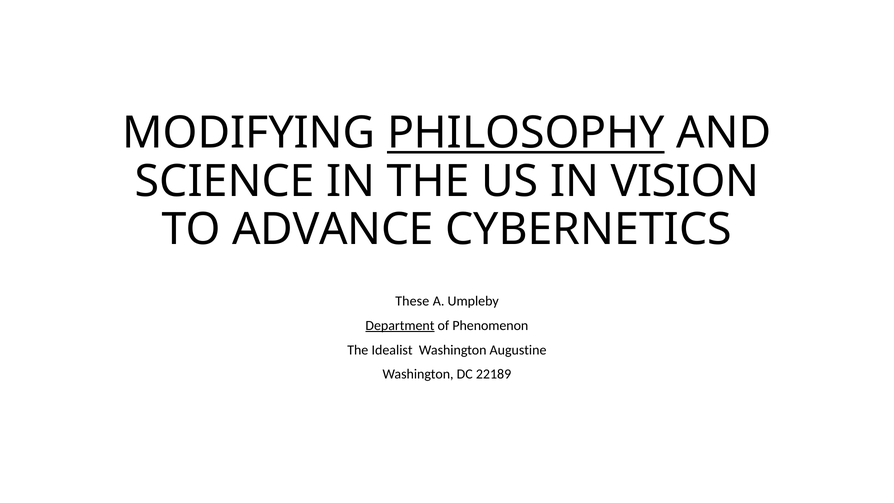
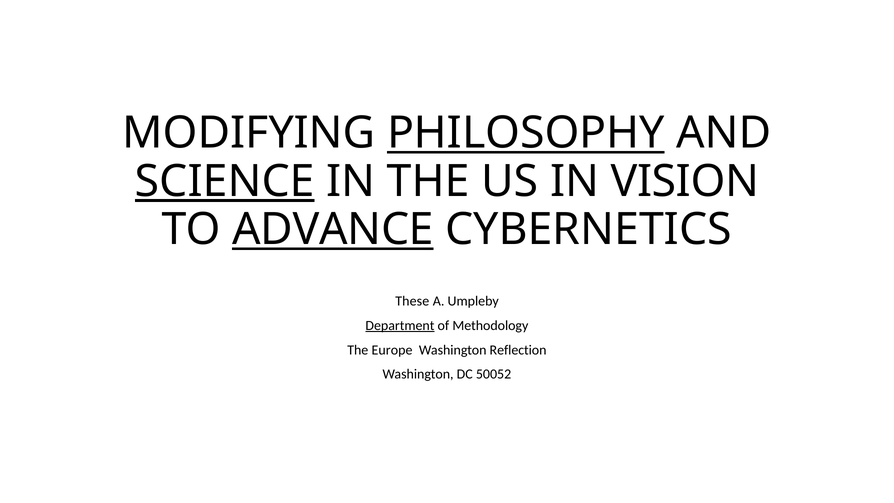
SCIENCE underline: none -> present
ADVANCE underline: none -> present
Phenomenon: Phenomenon -> Methodology
Idealist: Idealist -> Europe
Augustine: Augustine -> Reflection
22189: 22189 -> 50052
